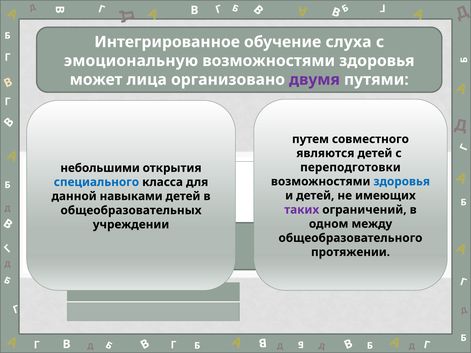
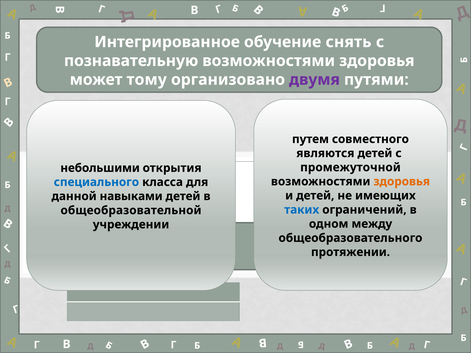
слуха: слуха -> снять
эмоциональную: эмоциональную -> познавательную
лица: лица -> тому
переподготовки: переподготовки -> промежуточной
здоровья at (402, 182) colour: blue -> orange
таких colour: purple -> blue
общеобразовательных: общеобразовательных -> общеобразовательной
